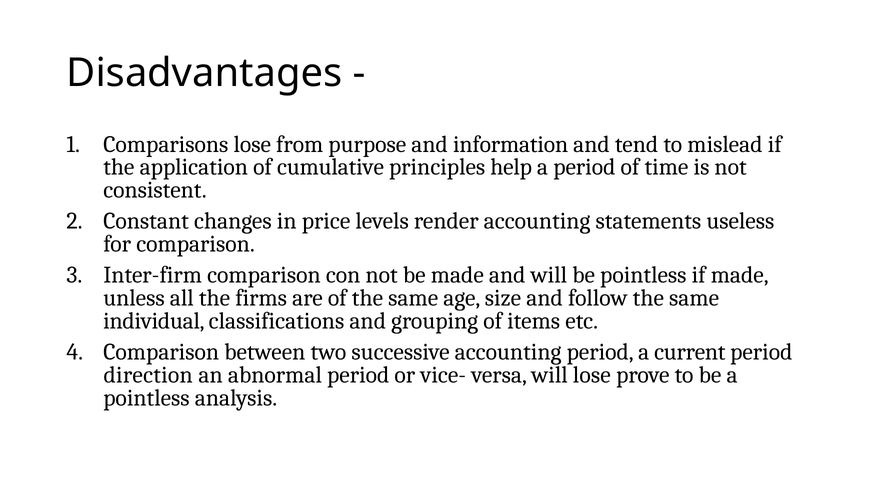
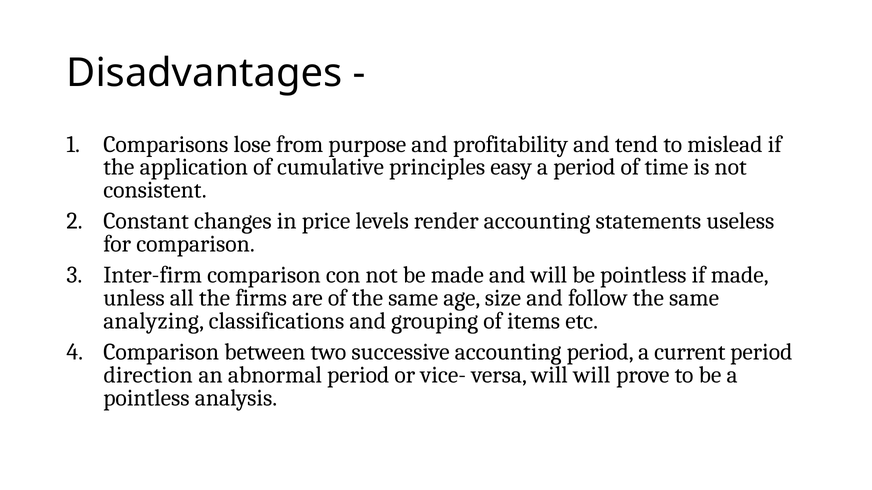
information: information -> profitability
help: help -> easy
individual: individual -> analyzing
will lose: lose -> will
